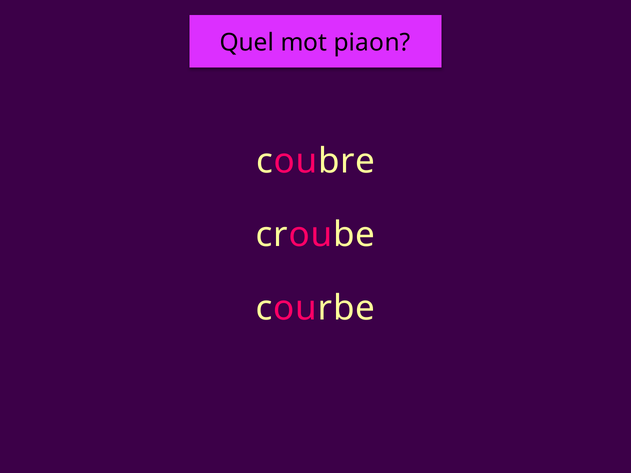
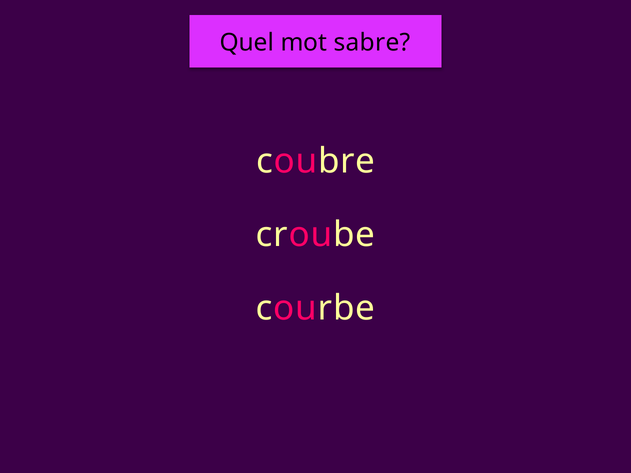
piaon: piaon -> sabre
